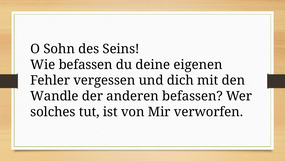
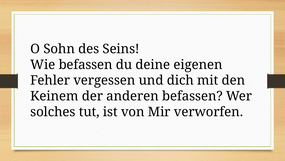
Wandle: Wandle -> Keinem
